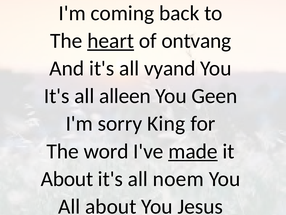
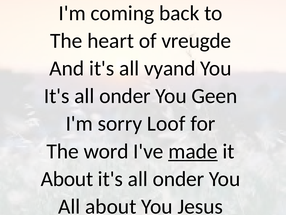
heart underline: present -> none
ontvang: ontvang -> vreugde
alleen at (125, 96): alleen -> onder
King: King -> Loof
noem at (178, 178): noem -> onder
